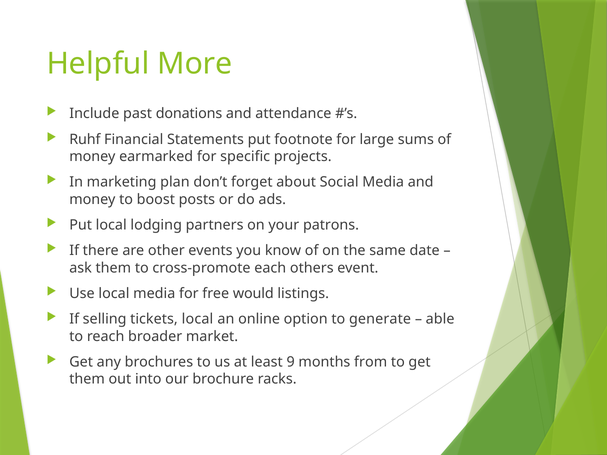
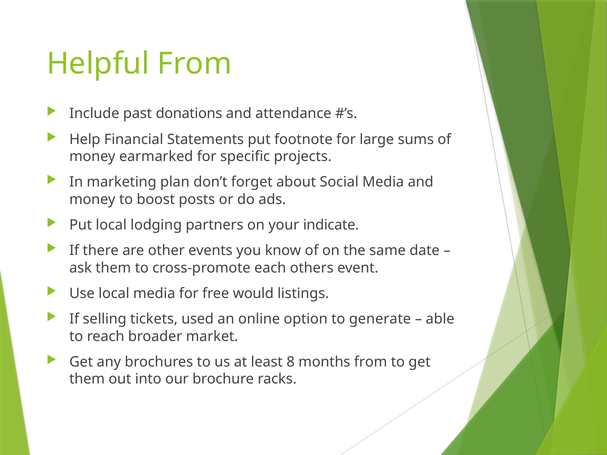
Helpful More: More -> From
Ruhf: Ruhf -> Help
patrons: patrons -> indicate
tickets local: local -> used
9: 9 -> 8
